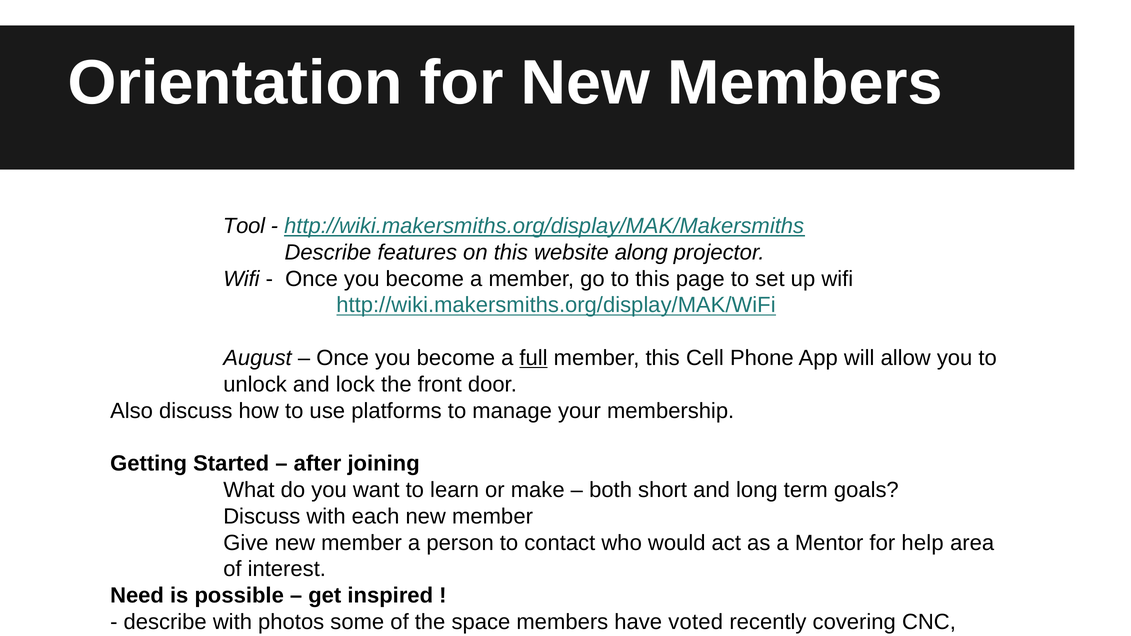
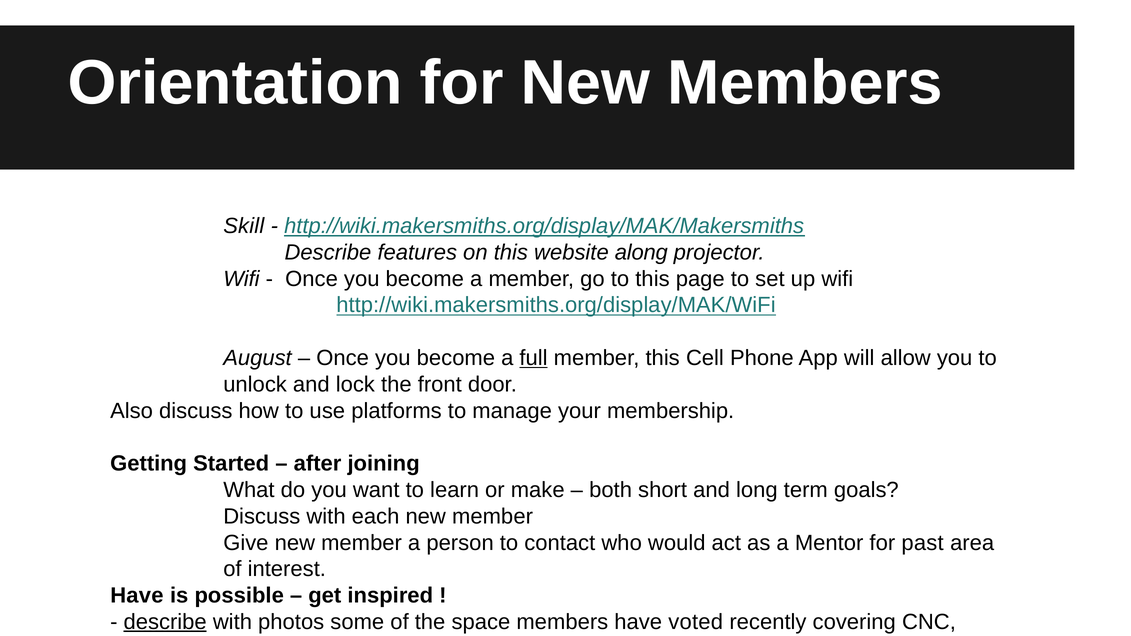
Tool: Tool -> Skill
help: help -> past
Need at (137, 596): Need -> Have
describe at (165, 622) underline: none -> present
